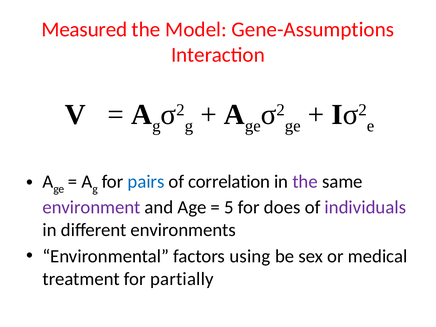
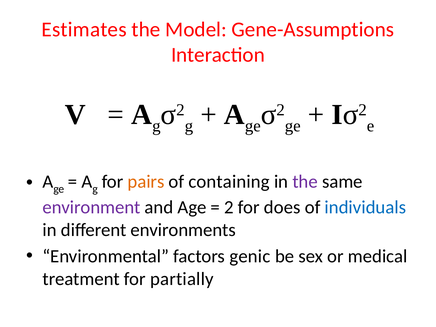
Measured: Measured -> Estimates
pairs colour: blue -> orange
correlation: correlation -> containing
5: 5 -> 2
individuals colour: purple -> blue
using: using -> genic
